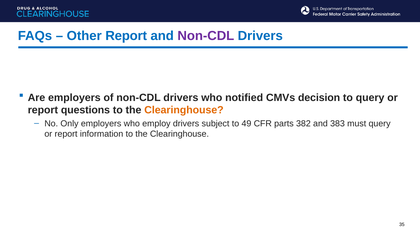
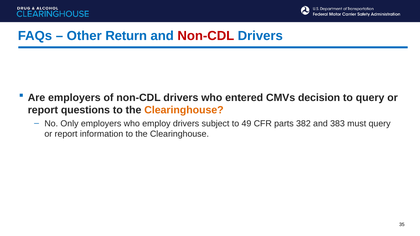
Other Report: Report -> Return
Non-CDL at (206, 36) colour: purple -> red
notified: notified -> entered
